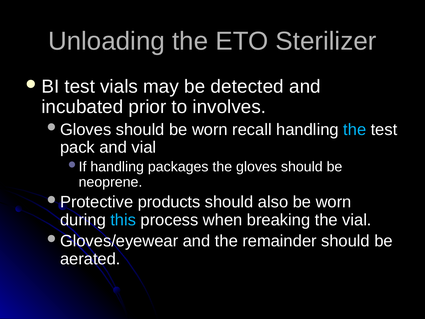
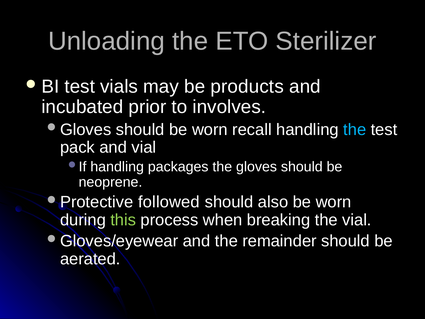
detected: detected -> products
products: products -> followed
this colour: light blue -> light green
